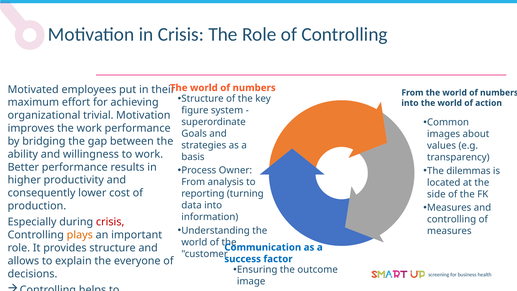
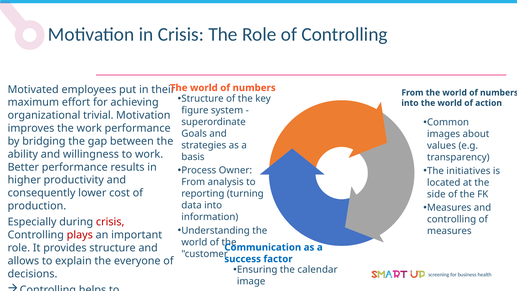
dilemmas: dilemmas -> initiatives
plays colour: orange -> red
outcome: outcome -> calendar
